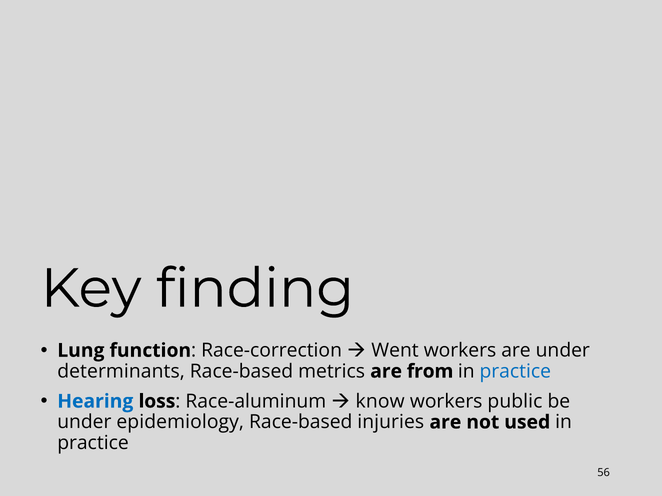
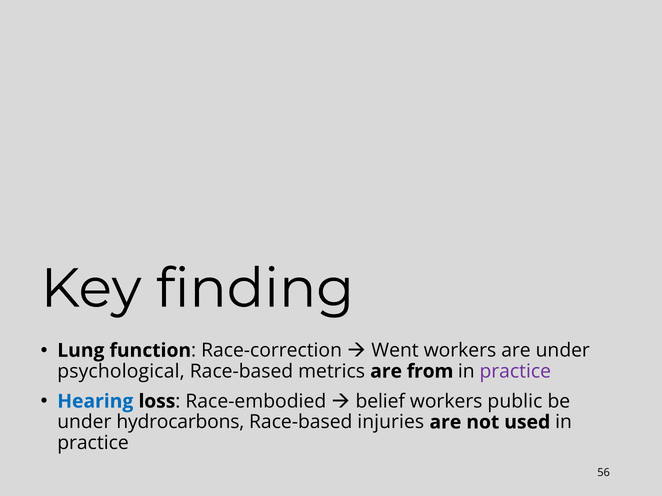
determinants: determinants -> psychological
practice at (515, 372) colour: blue -> purple
Race-aluminum: Race-aluminum -> Race-embodied
know: know -> belief
epidemiology: epidemiology -> hydrocarbons
